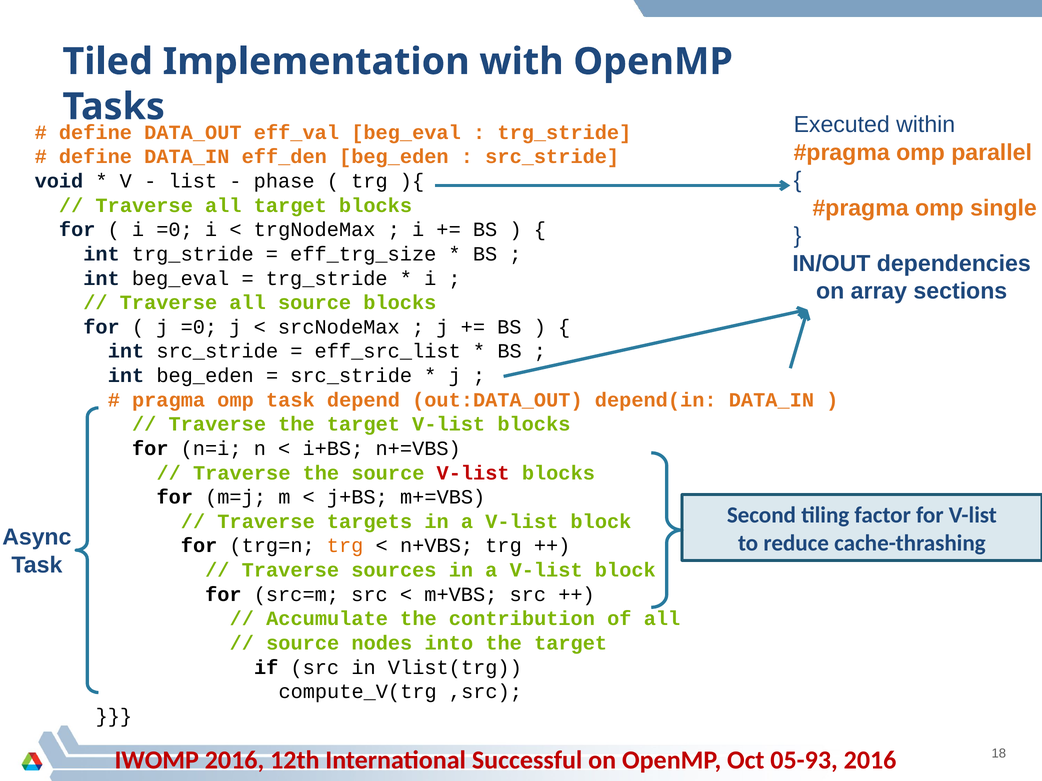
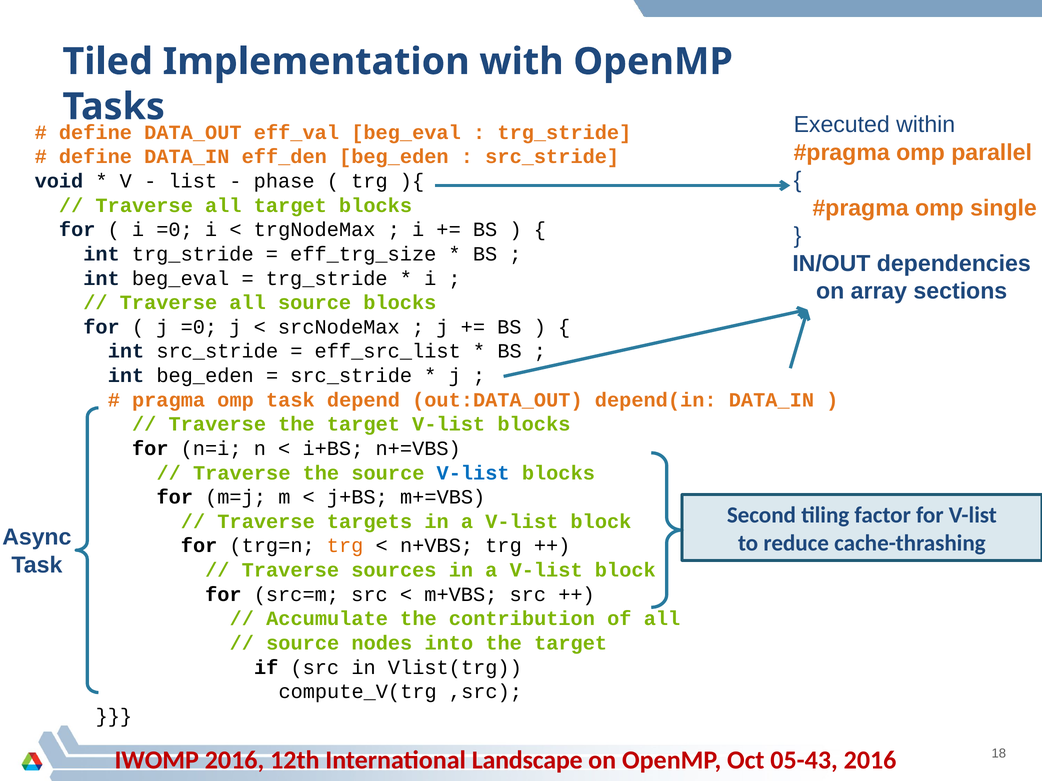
V-list at (473, 473) colour: red -> blue
Successful: Successful -> Landscape
05-93: 05-93 -> 05-43
